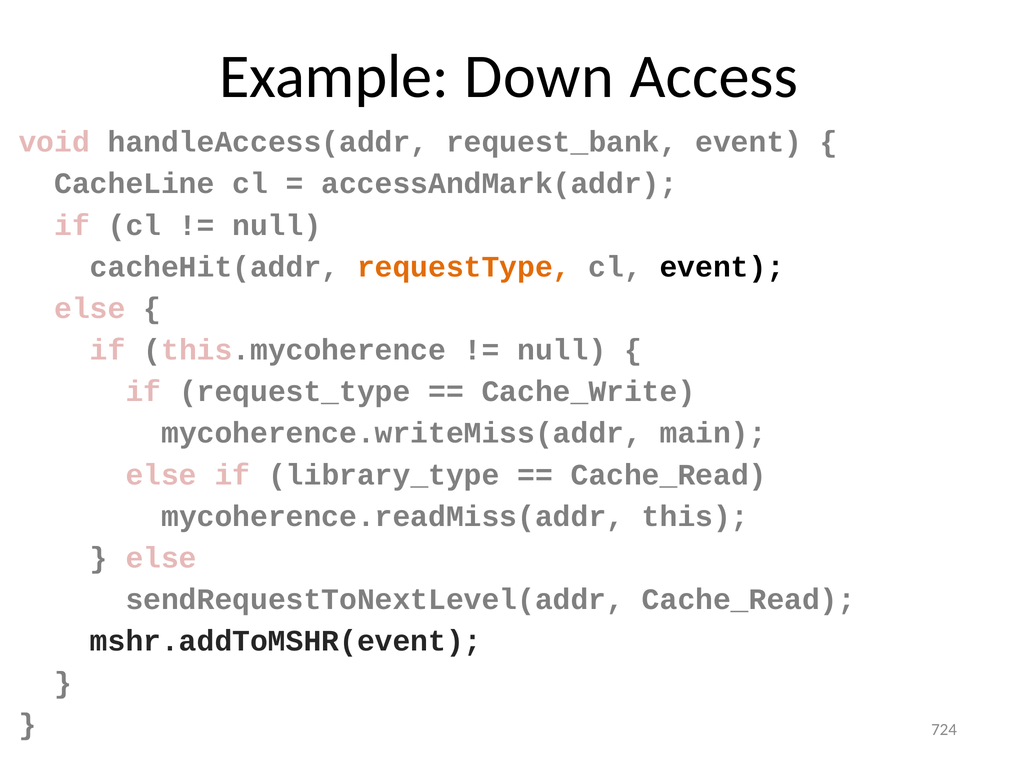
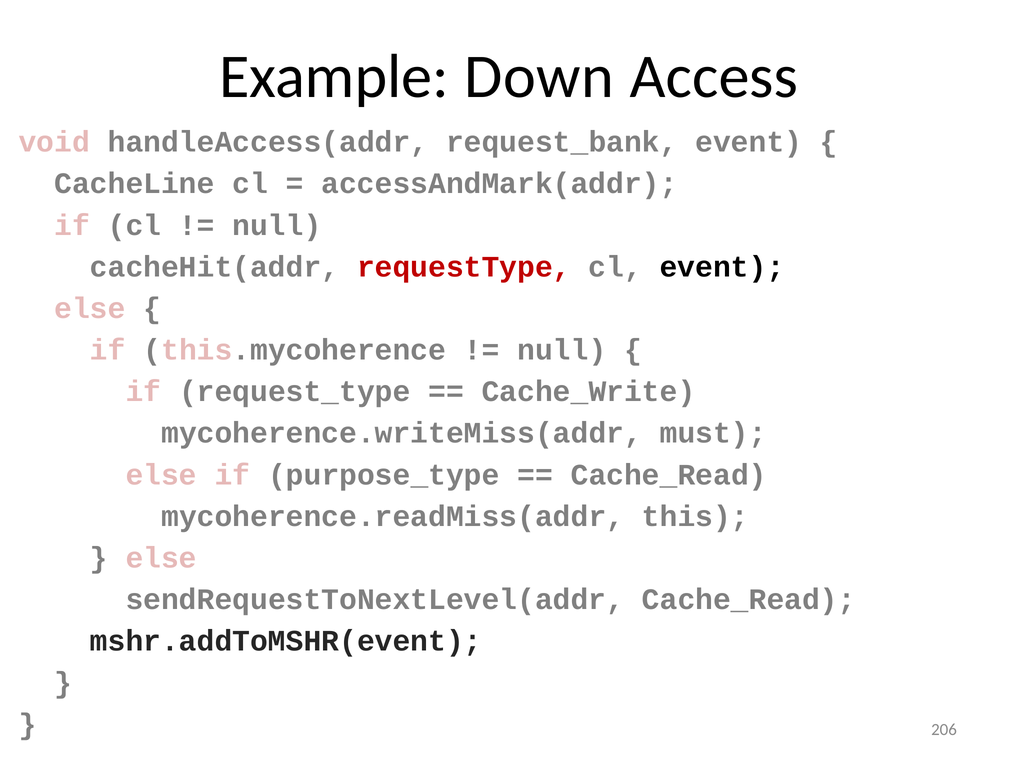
requestType colour: orange -> red
main: main -> must
library_type: library_type -> purpose_type
724: 724 -> 206
